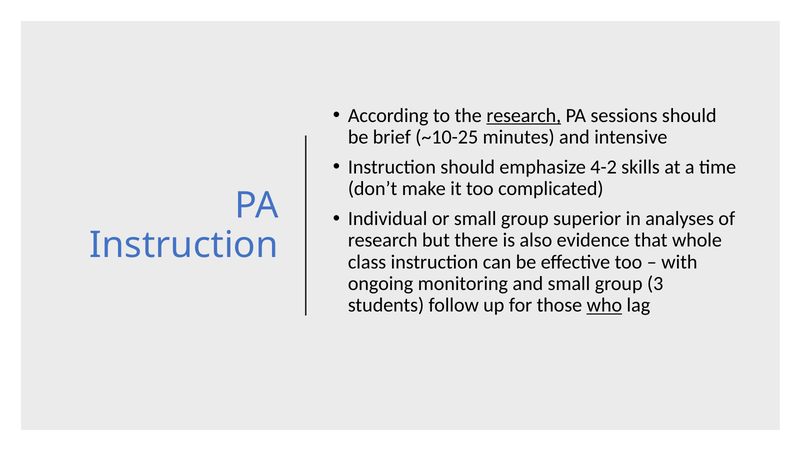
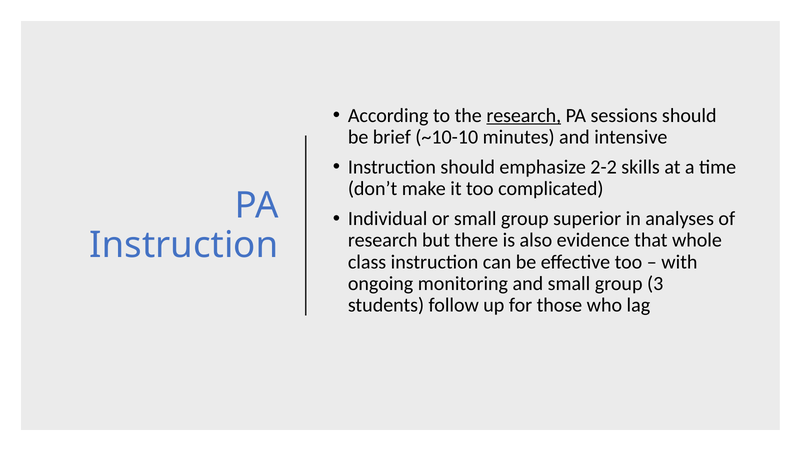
~10-25: ~10-25 -> ~10-10
4-2: 4-2 -> 2-2
who underline: present -> none
